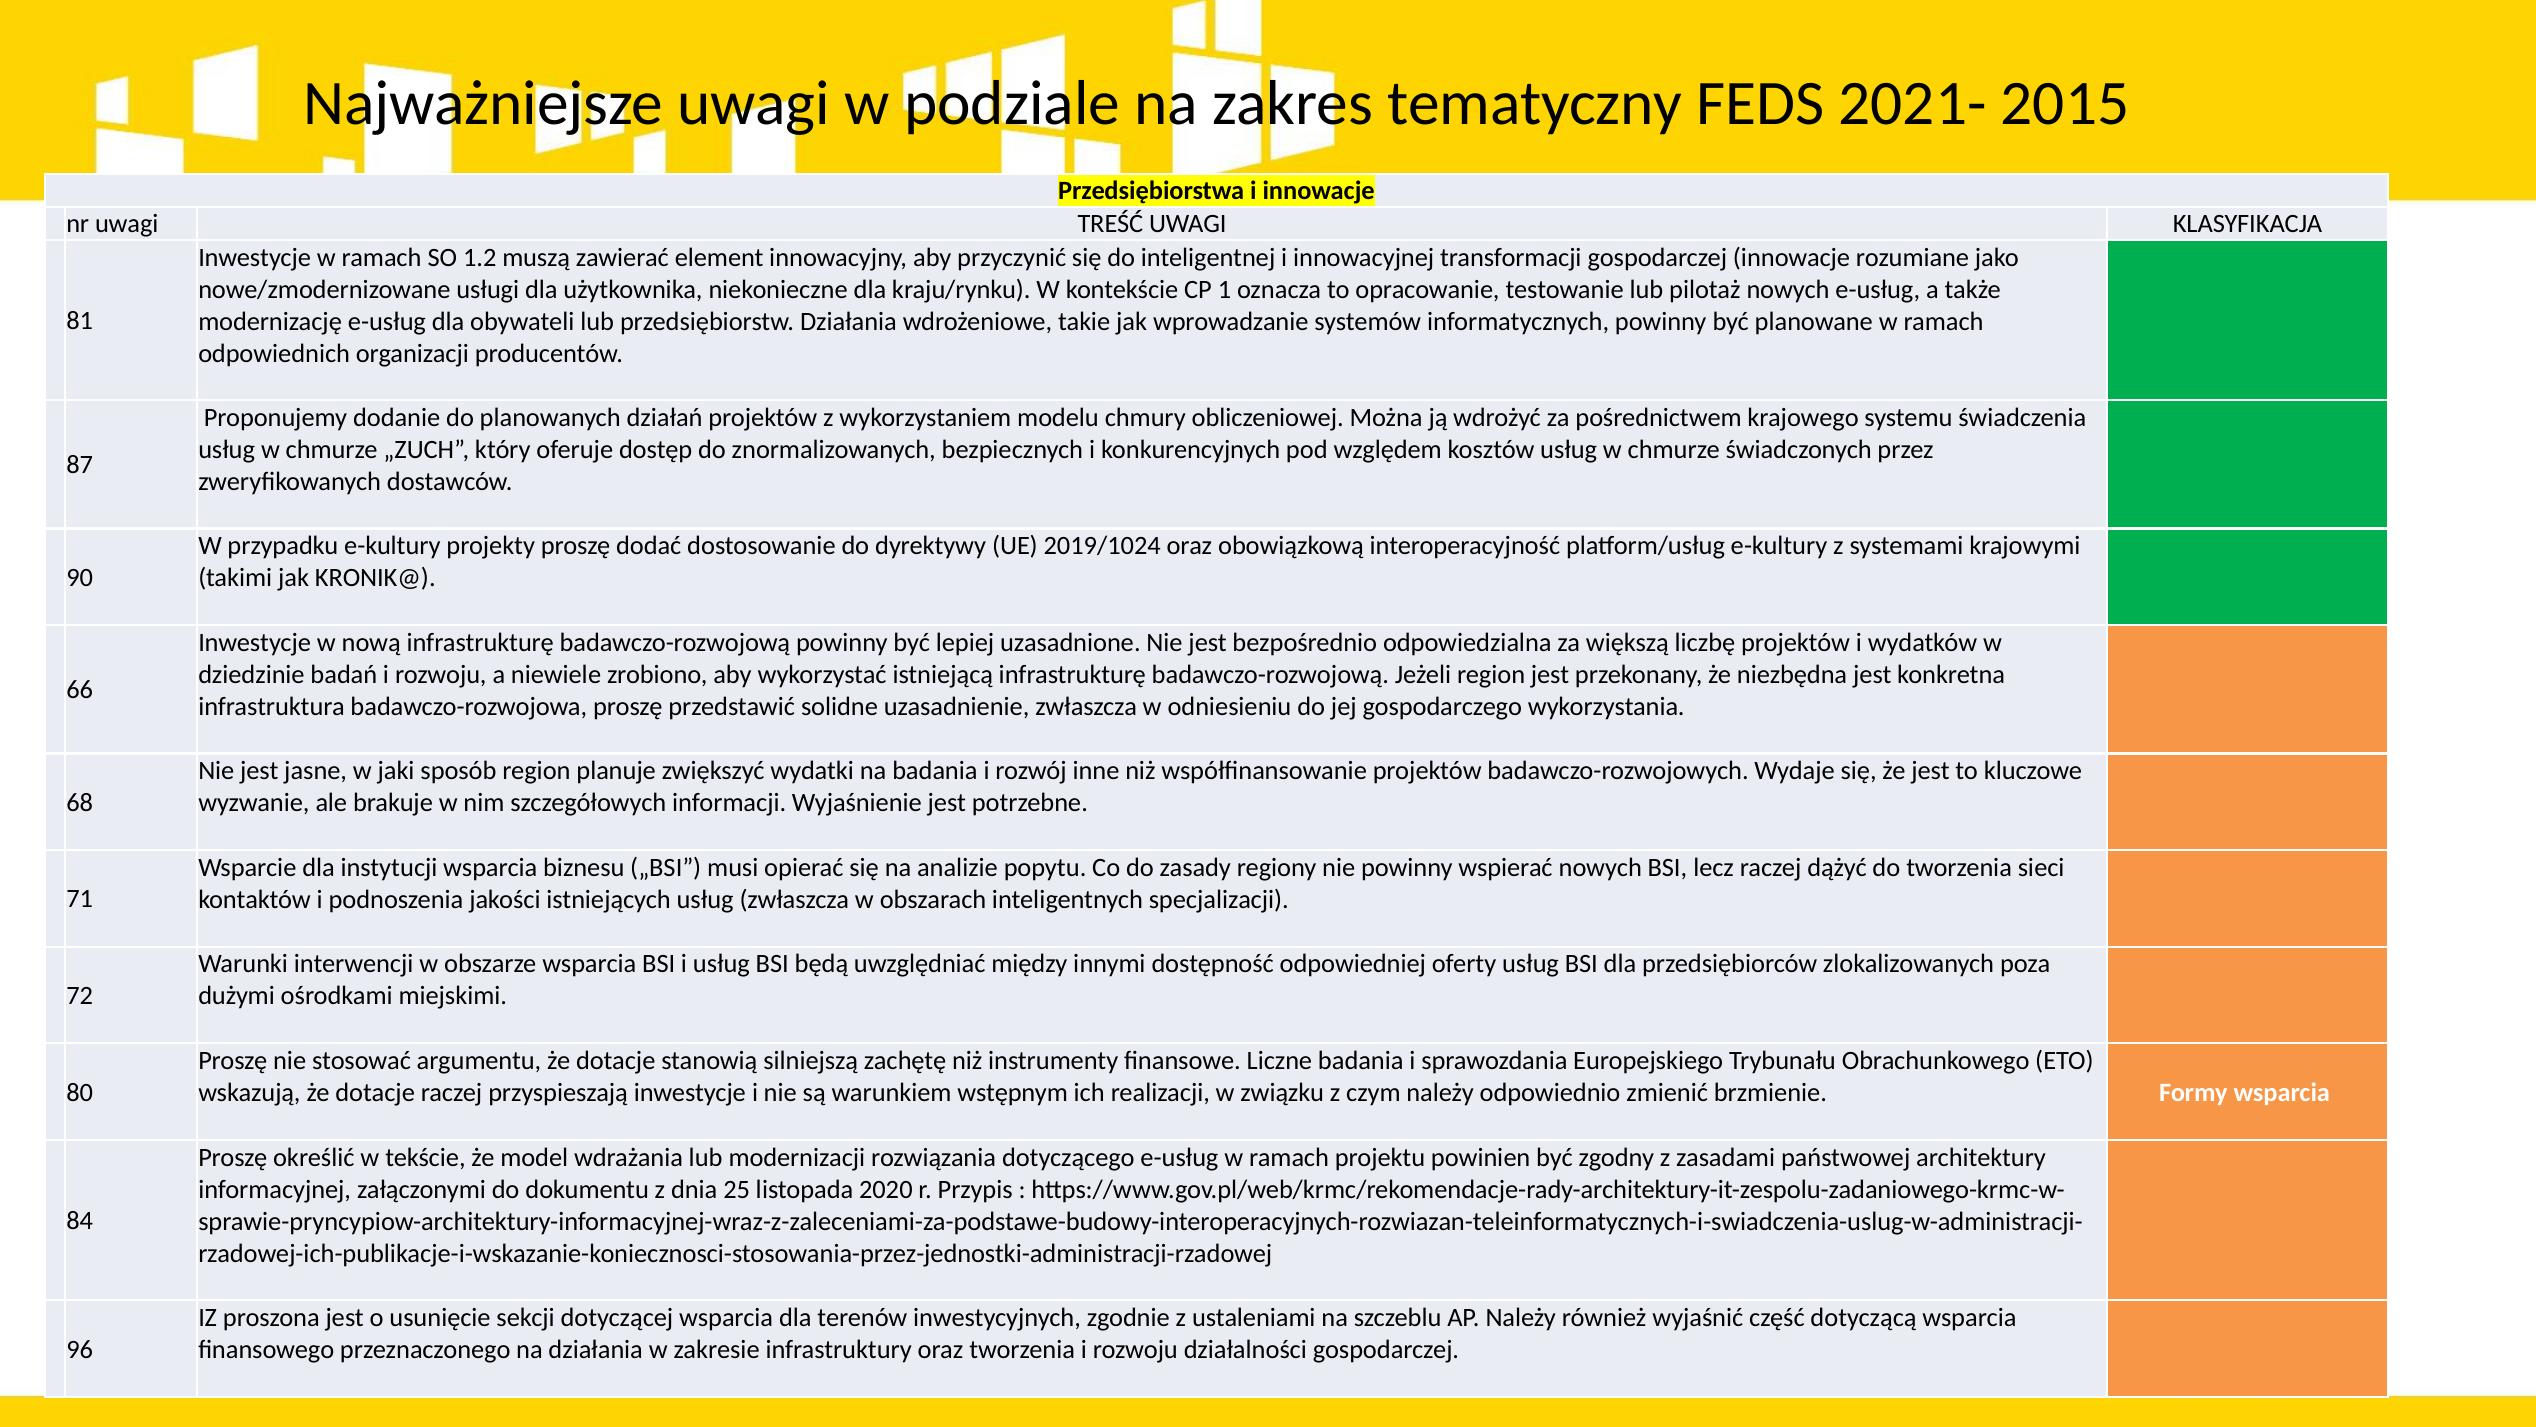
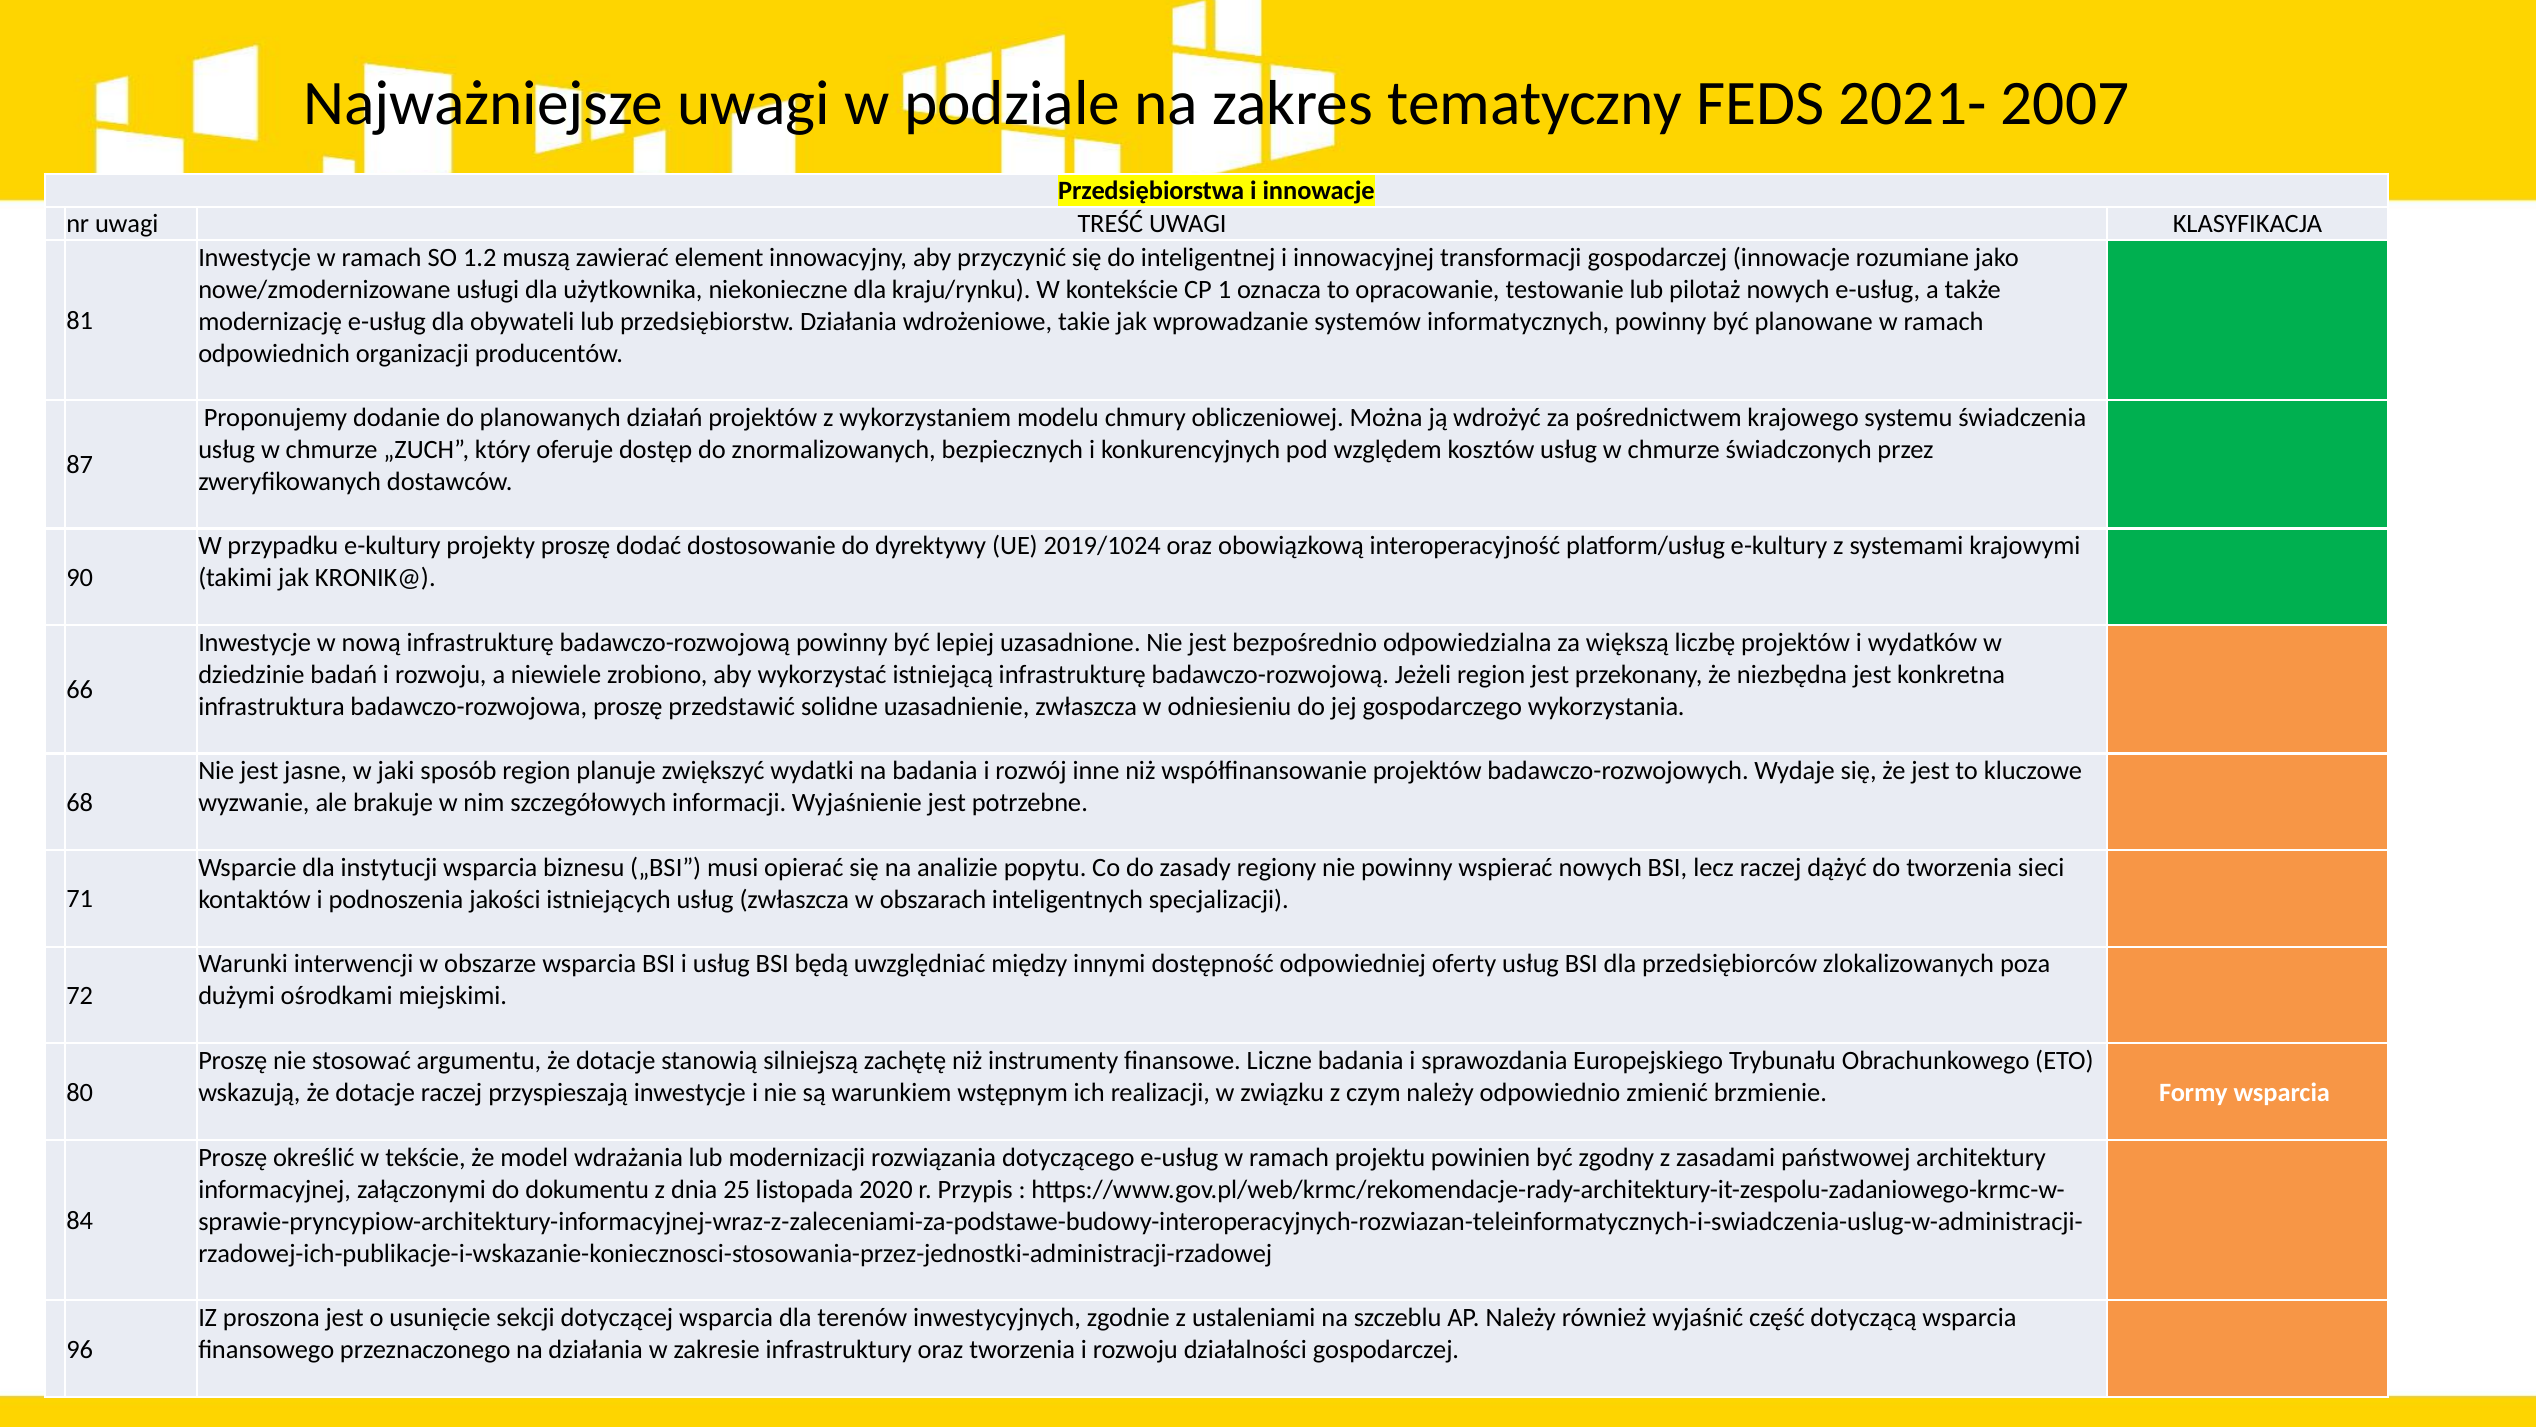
2015: 2015 -> 2007
